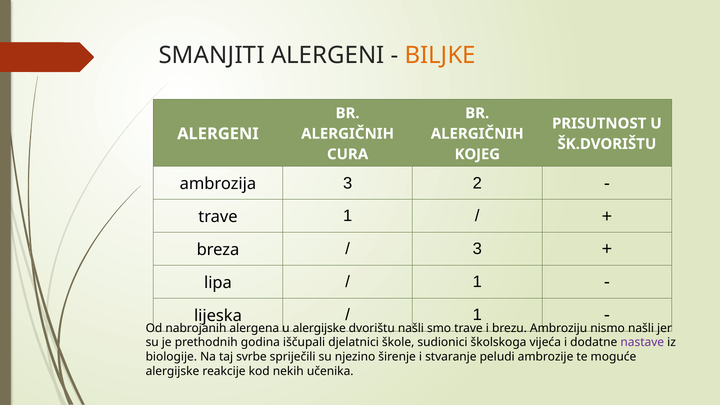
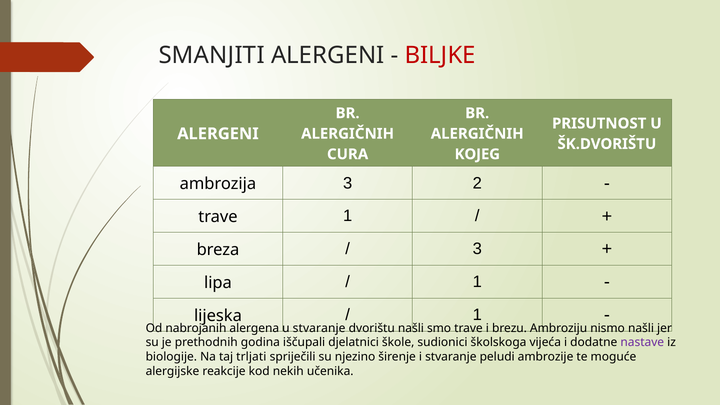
BILJKE colour: orange -> red
u alergijske: alergijske -> stvaranje
svrbe: svrbe -> trljati
